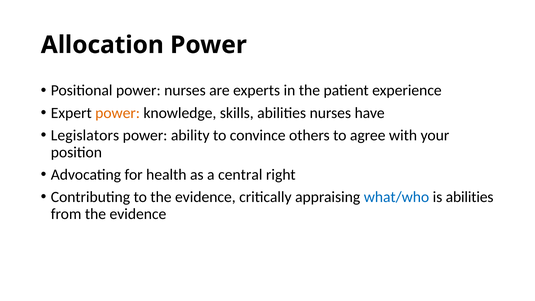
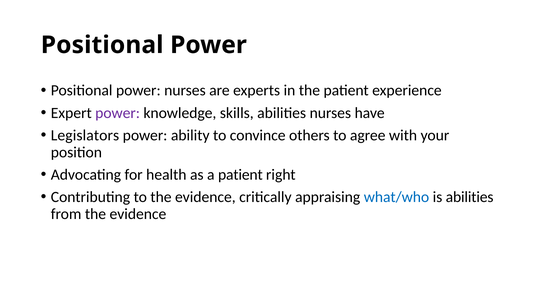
Allocation at (102, 45): Allocation -> Positional
power at (118, 113) colour: orange -> purple
a central: central -> patient
